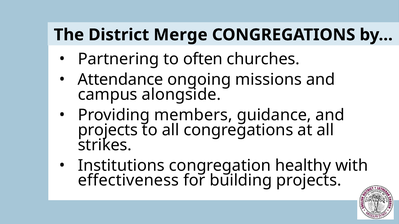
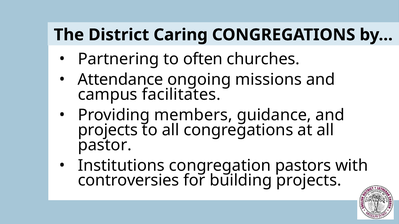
Merge: Merge -> Caring
alongside: alongside -> facilitates
strikes: strikes -> pastor
healthy: healthy -> pastors
effectiveness: effectiveness -> controversies
